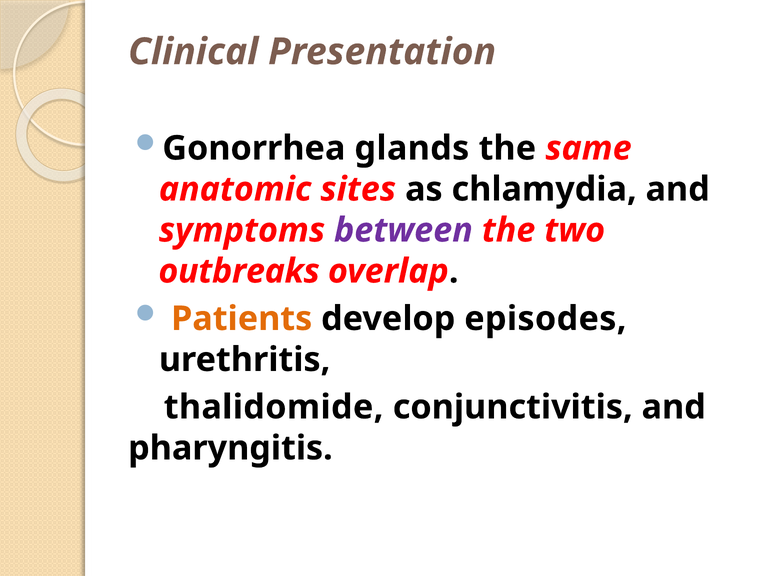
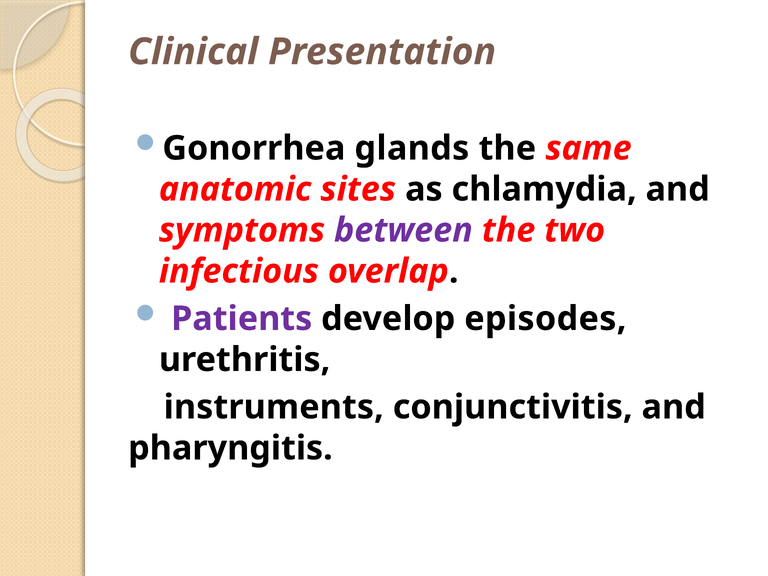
outbreaks: outbreaks -> infectious
Patients colour: orange -> purple
thalidomide: thalidomide -> instruments
